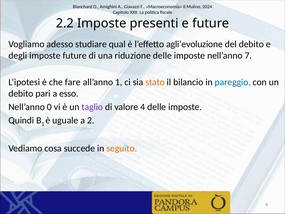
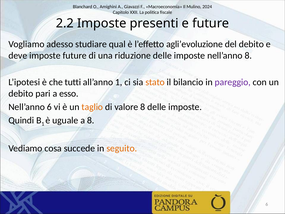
degli: degli -> deve
nell’anno 7: 7 -> 8
fare: fare -> tutti
pareggio colour: blue -> purple
Nell’anno 0: 0 -> 6
taglio colour: purple -> orange
valore 4: 4 -> 8
a 2: 2 -> 8
